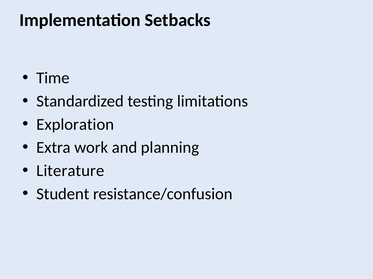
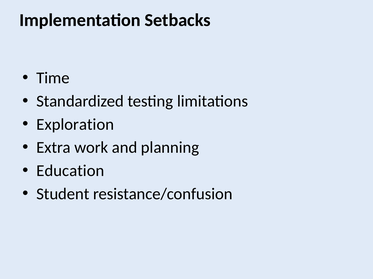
Literature: Literature -> Education
